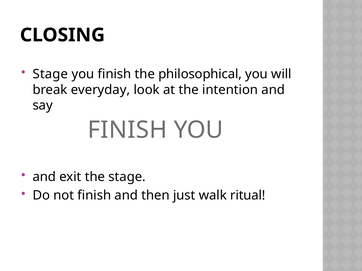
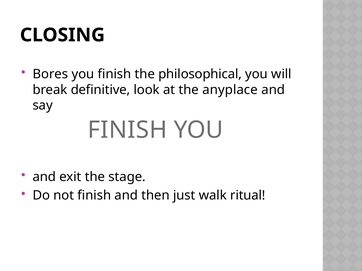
Stage at (50, 74): Stage -> Bores
everyday: everyday -> definitive
intention: intention -> anyplace
